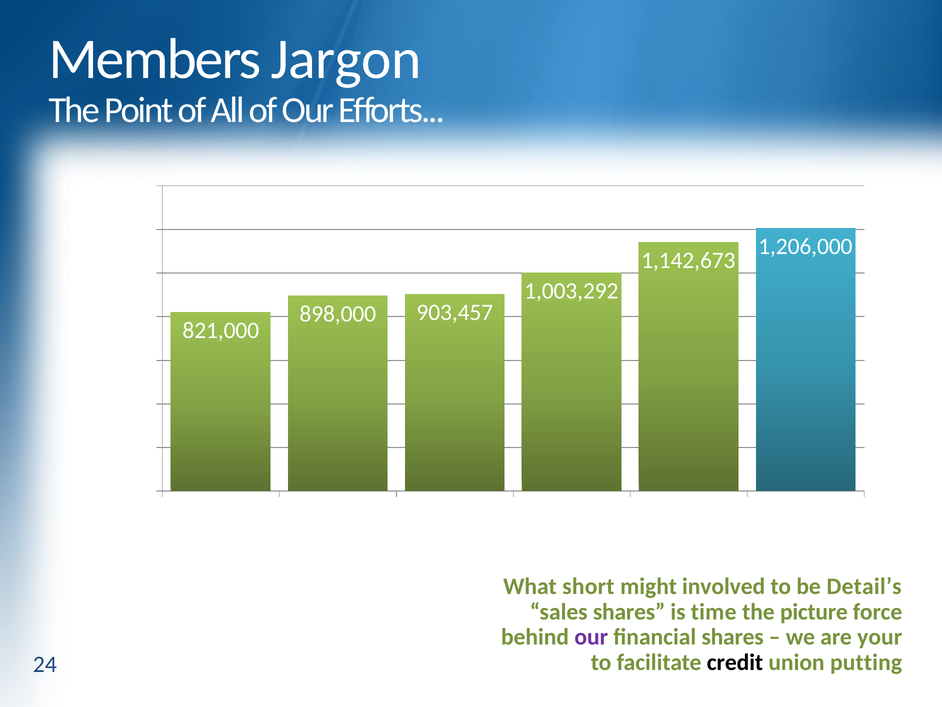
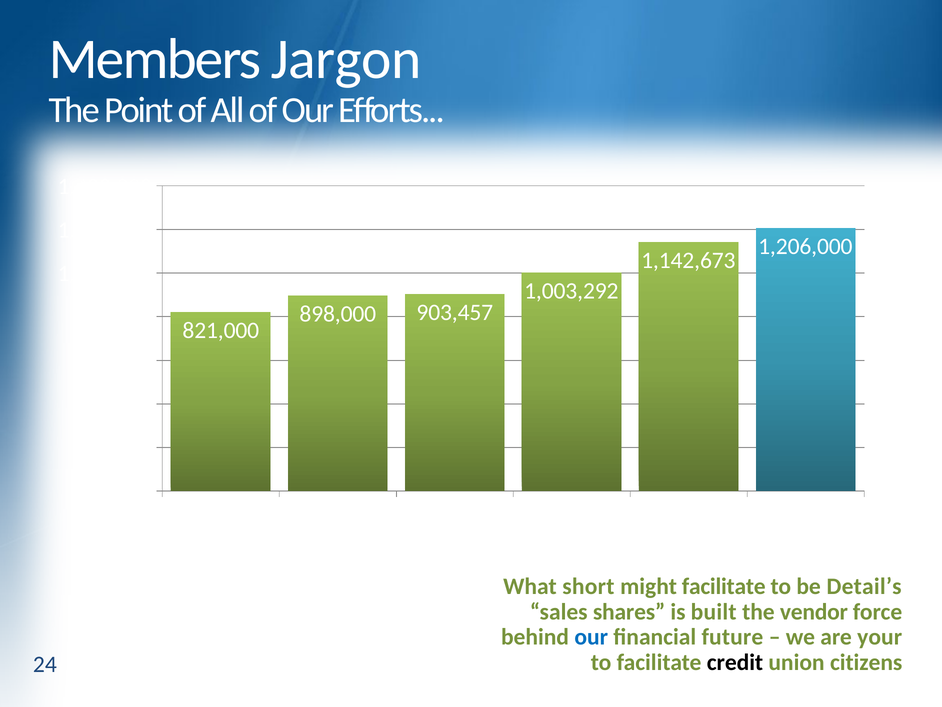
might involved: involved -> facilitate
time: time -> built
picture: picture -> vendor
our at (591, 637) colour: purple -> blue
financial shares: shares -> future
putting: putting -> citizens
